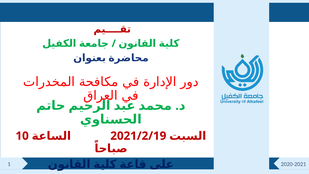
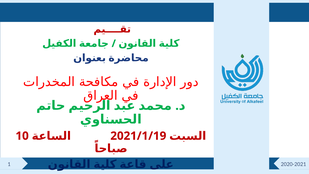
2021/2/19: 2021/2/19 -> 2021/1/19
